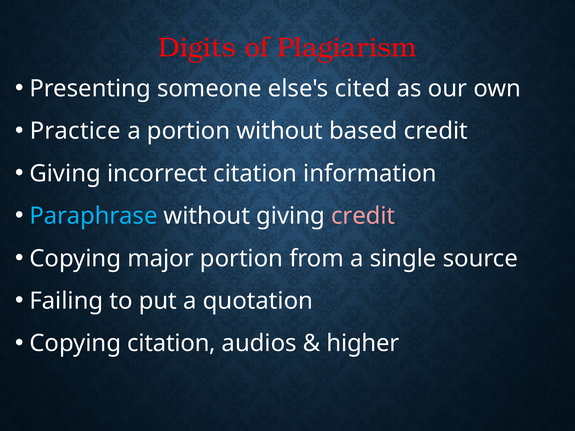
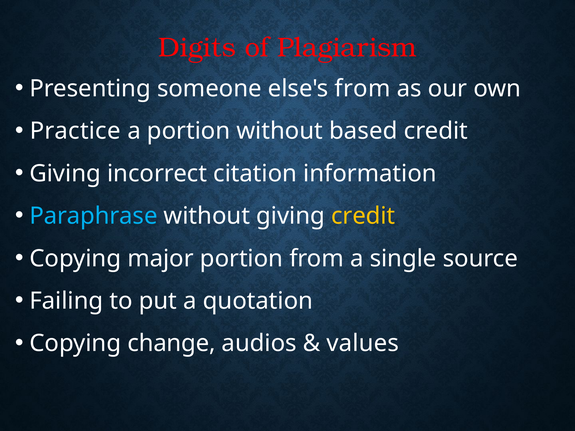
else's cited: cited -> from
credit at (363, 216) colour: pink -> yellow
Copying citation: citation -> change
higher: higher -> values
